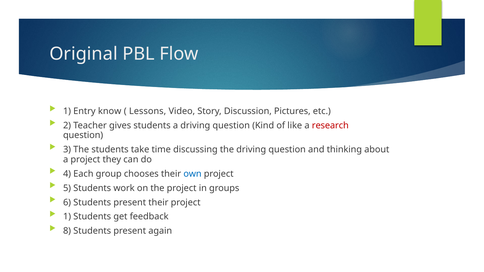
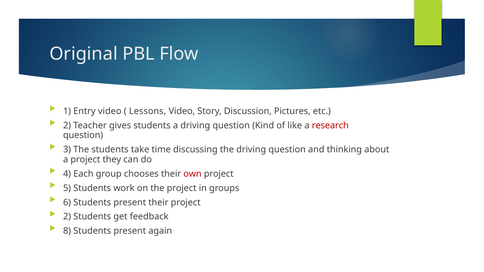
Entry know: know -> video
own colour: blue -> red
1 at (67, 217): 1 -> 2
